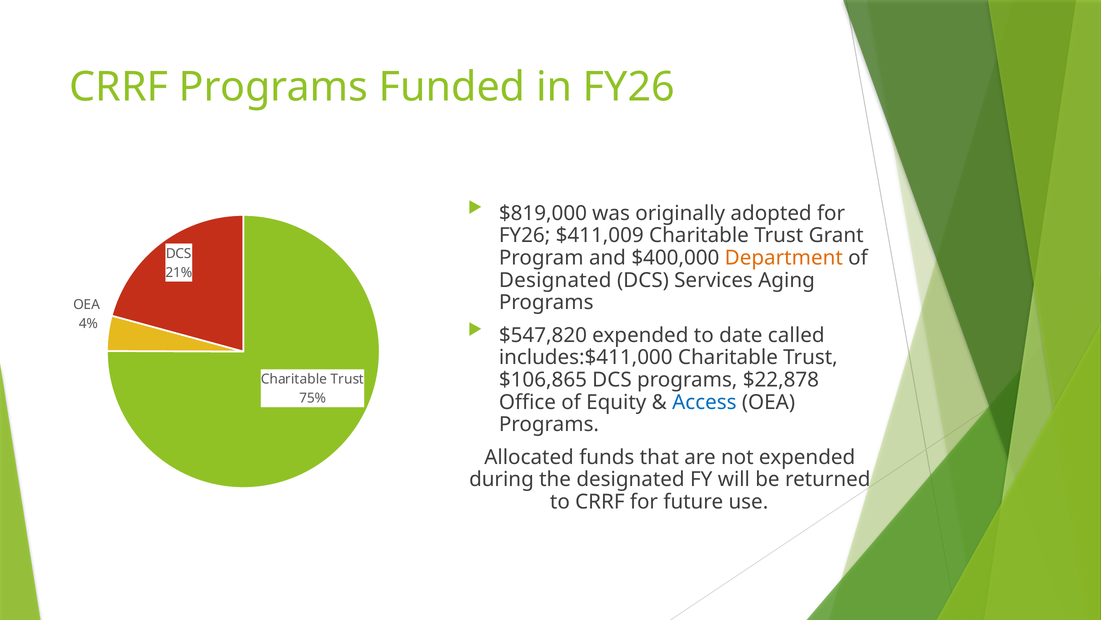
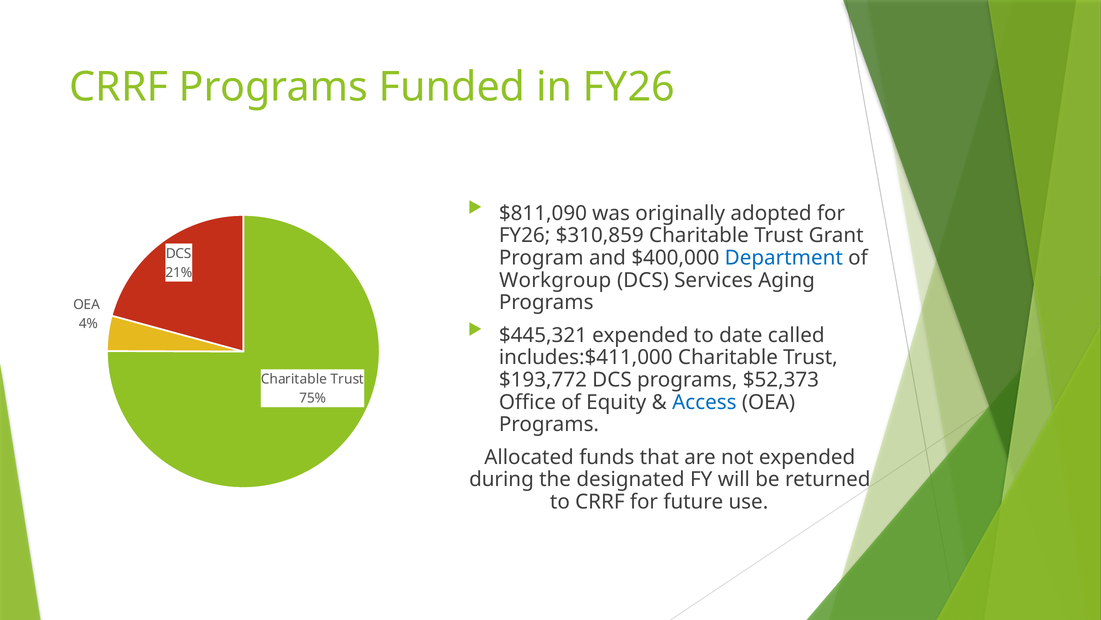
$819,000: $819,000 -> $811,090
$411,009: $411,009 -> $310,859
Department colour: orange -> blue
Designated at (555, 280): Designated -> Workgroup
$547,820: $547,820 -> $445,321
$106,865: $106,865 -> $193,772
$22,878: $22,878 -> $52,373
